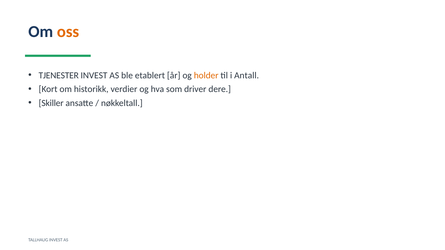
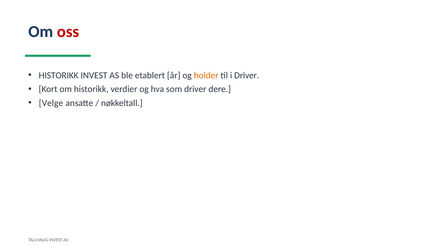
oss colour: orange -> red
TJENESTER at (59, 75): TJENESTER -> HISTORIKK
i Antall: Antall -> Driver
Skiller: Skiller -> Velge
